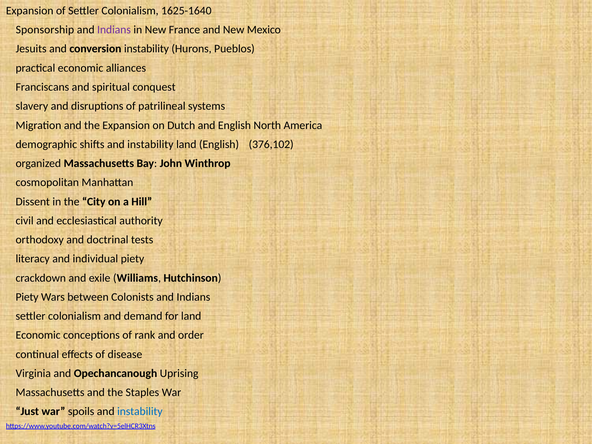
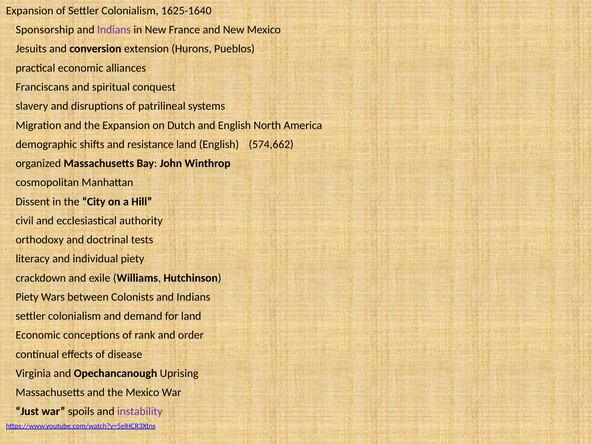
conversion instability: instability -> extension
shifts and instability: instability -> resistance
376,102: 376,102 -> 574,662
the Staples: Staples -> Mexico
instability at (140, 412) colour: blue -> purple
